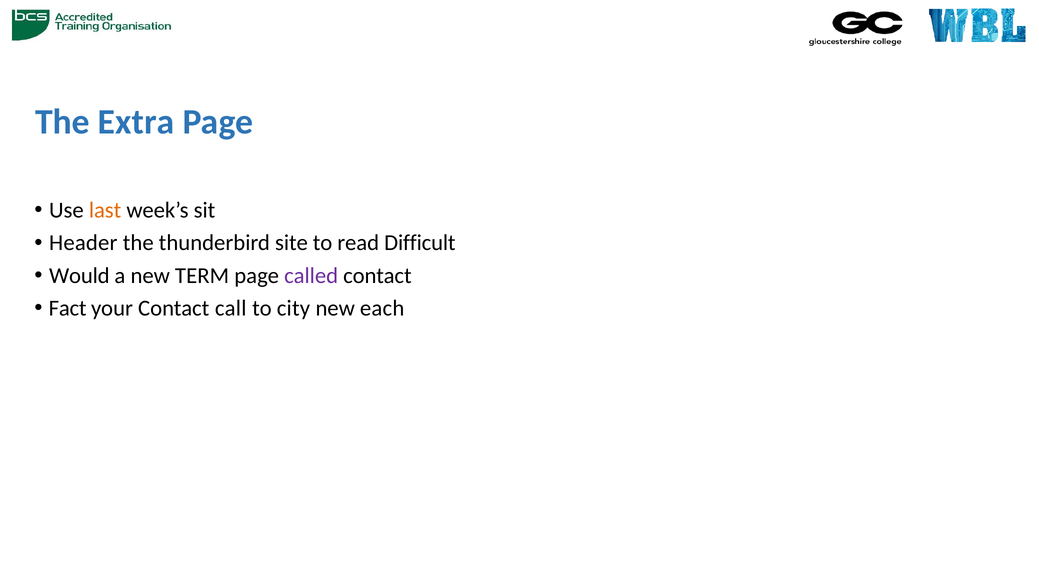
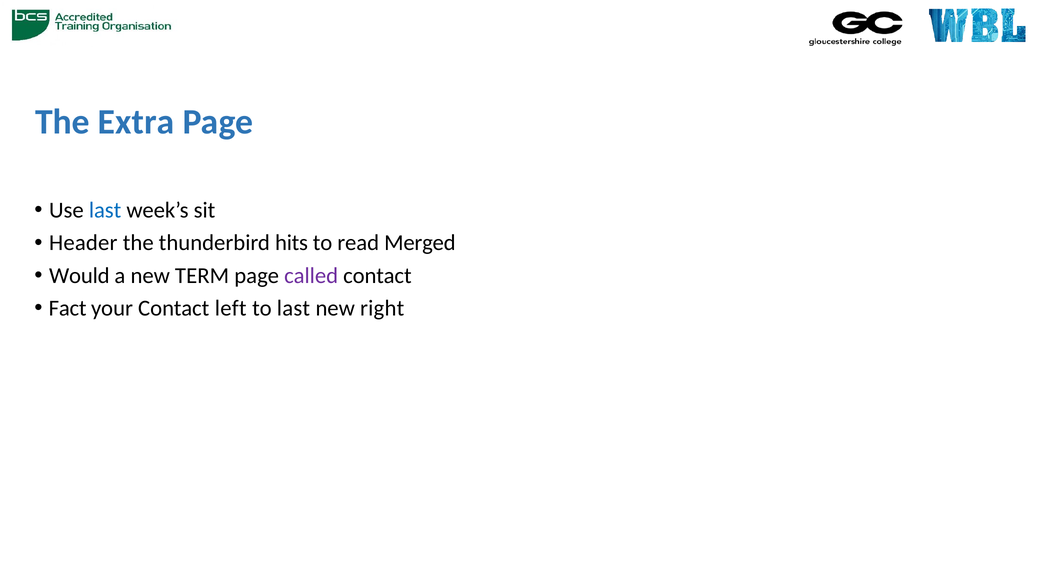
last at (105, 210) colour: orange -> blue
site: site -> hits
Difficult: Difficult -> Merged
call: call -> left
to city: city -> last
each: each -> right
